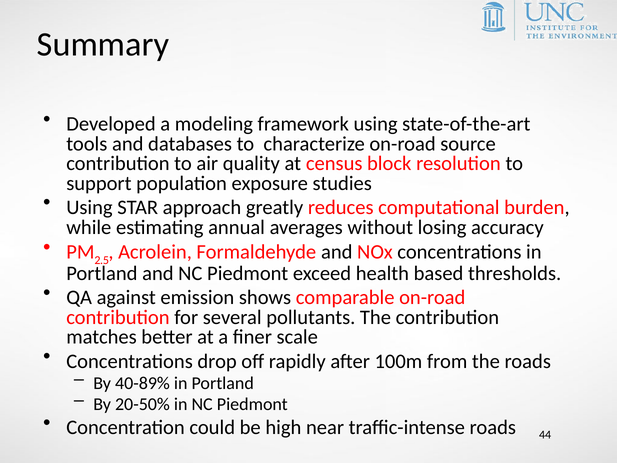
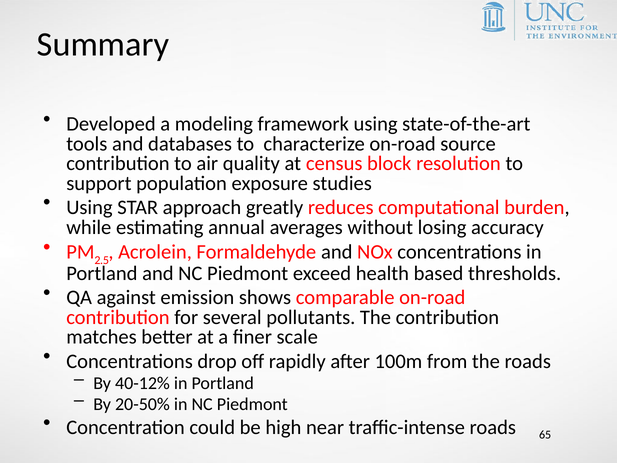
40-89%: 40-89% -> 40-12%
44: 44 -> 65
